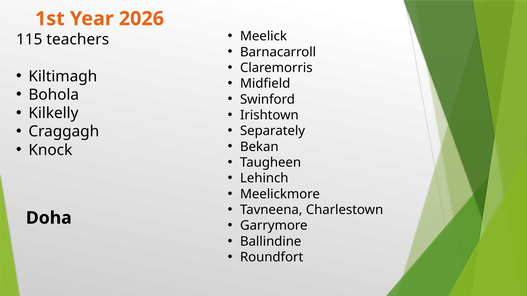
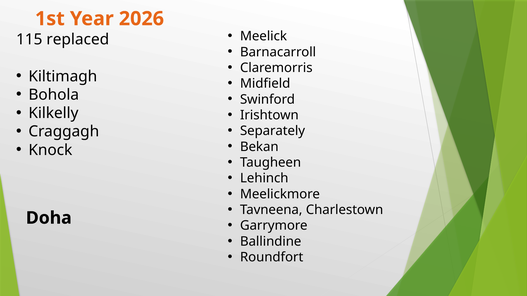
teachers: teachers -> replaced
